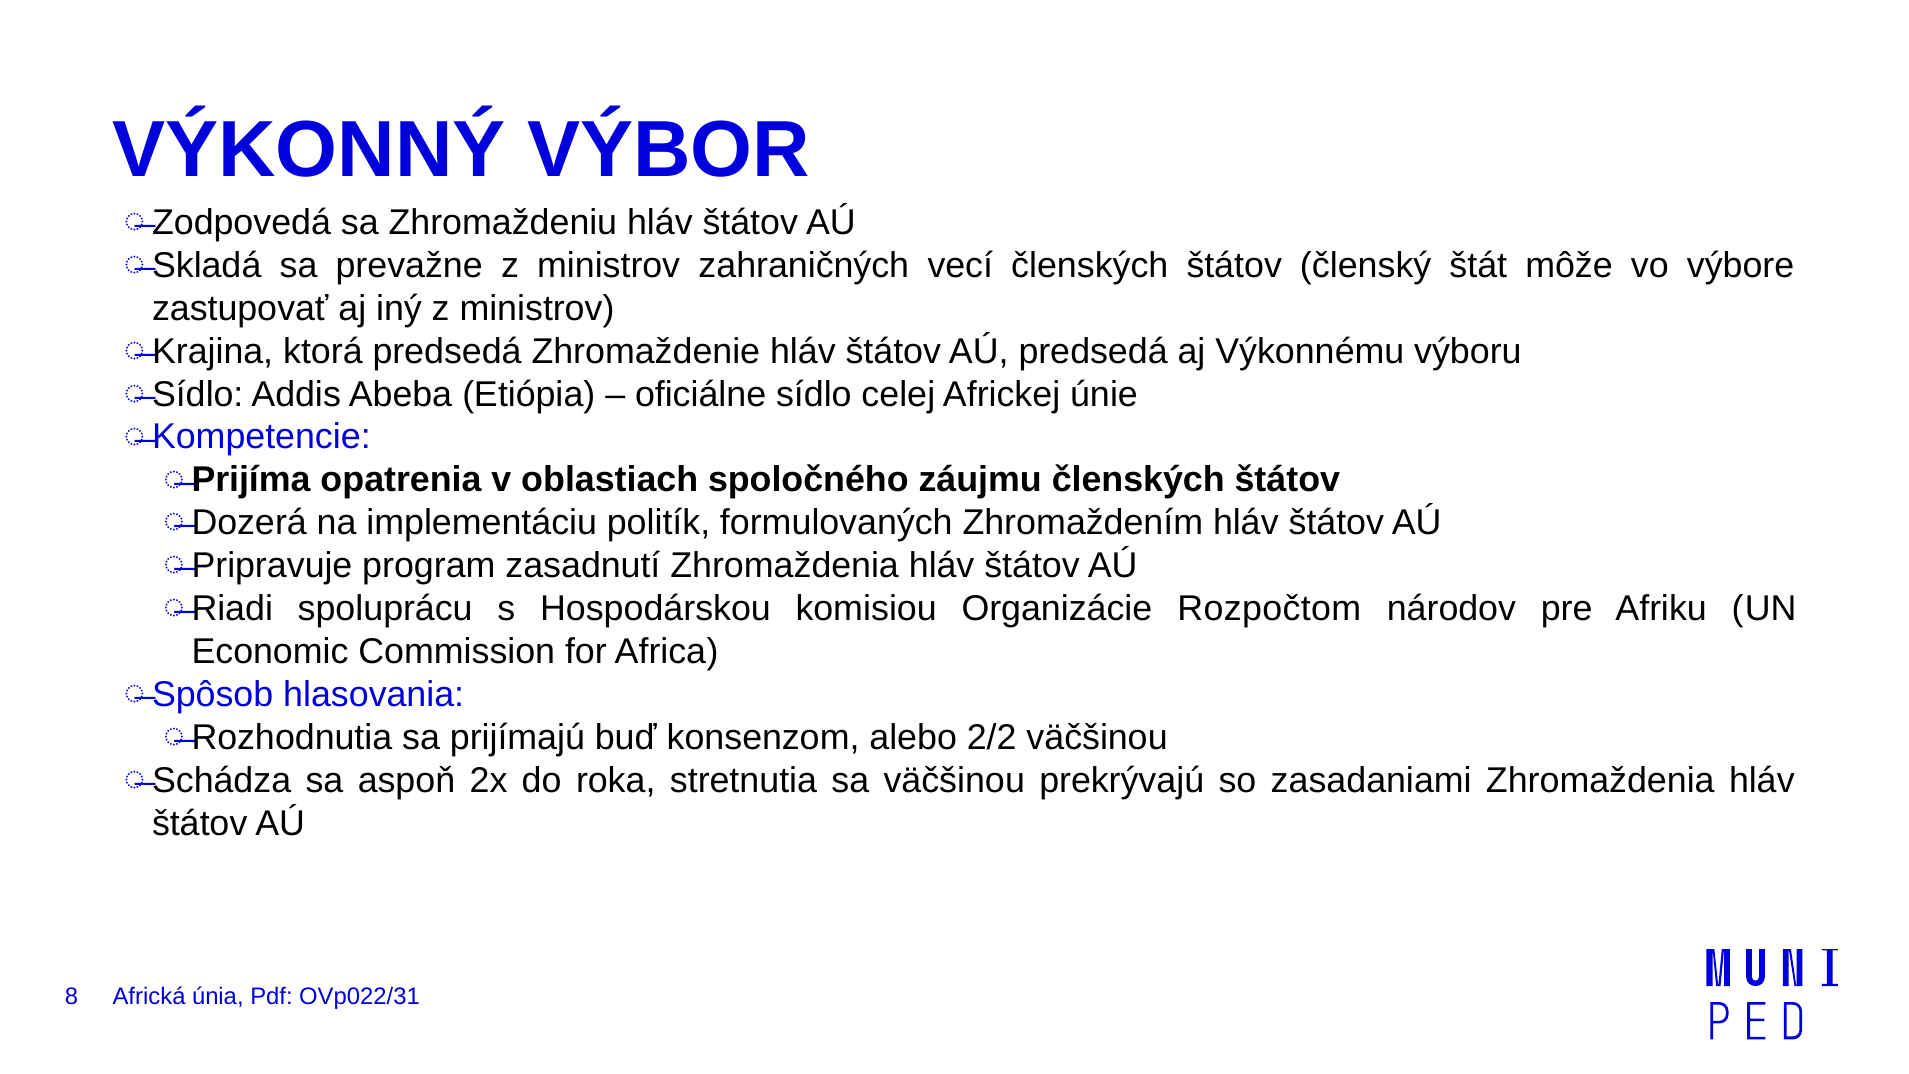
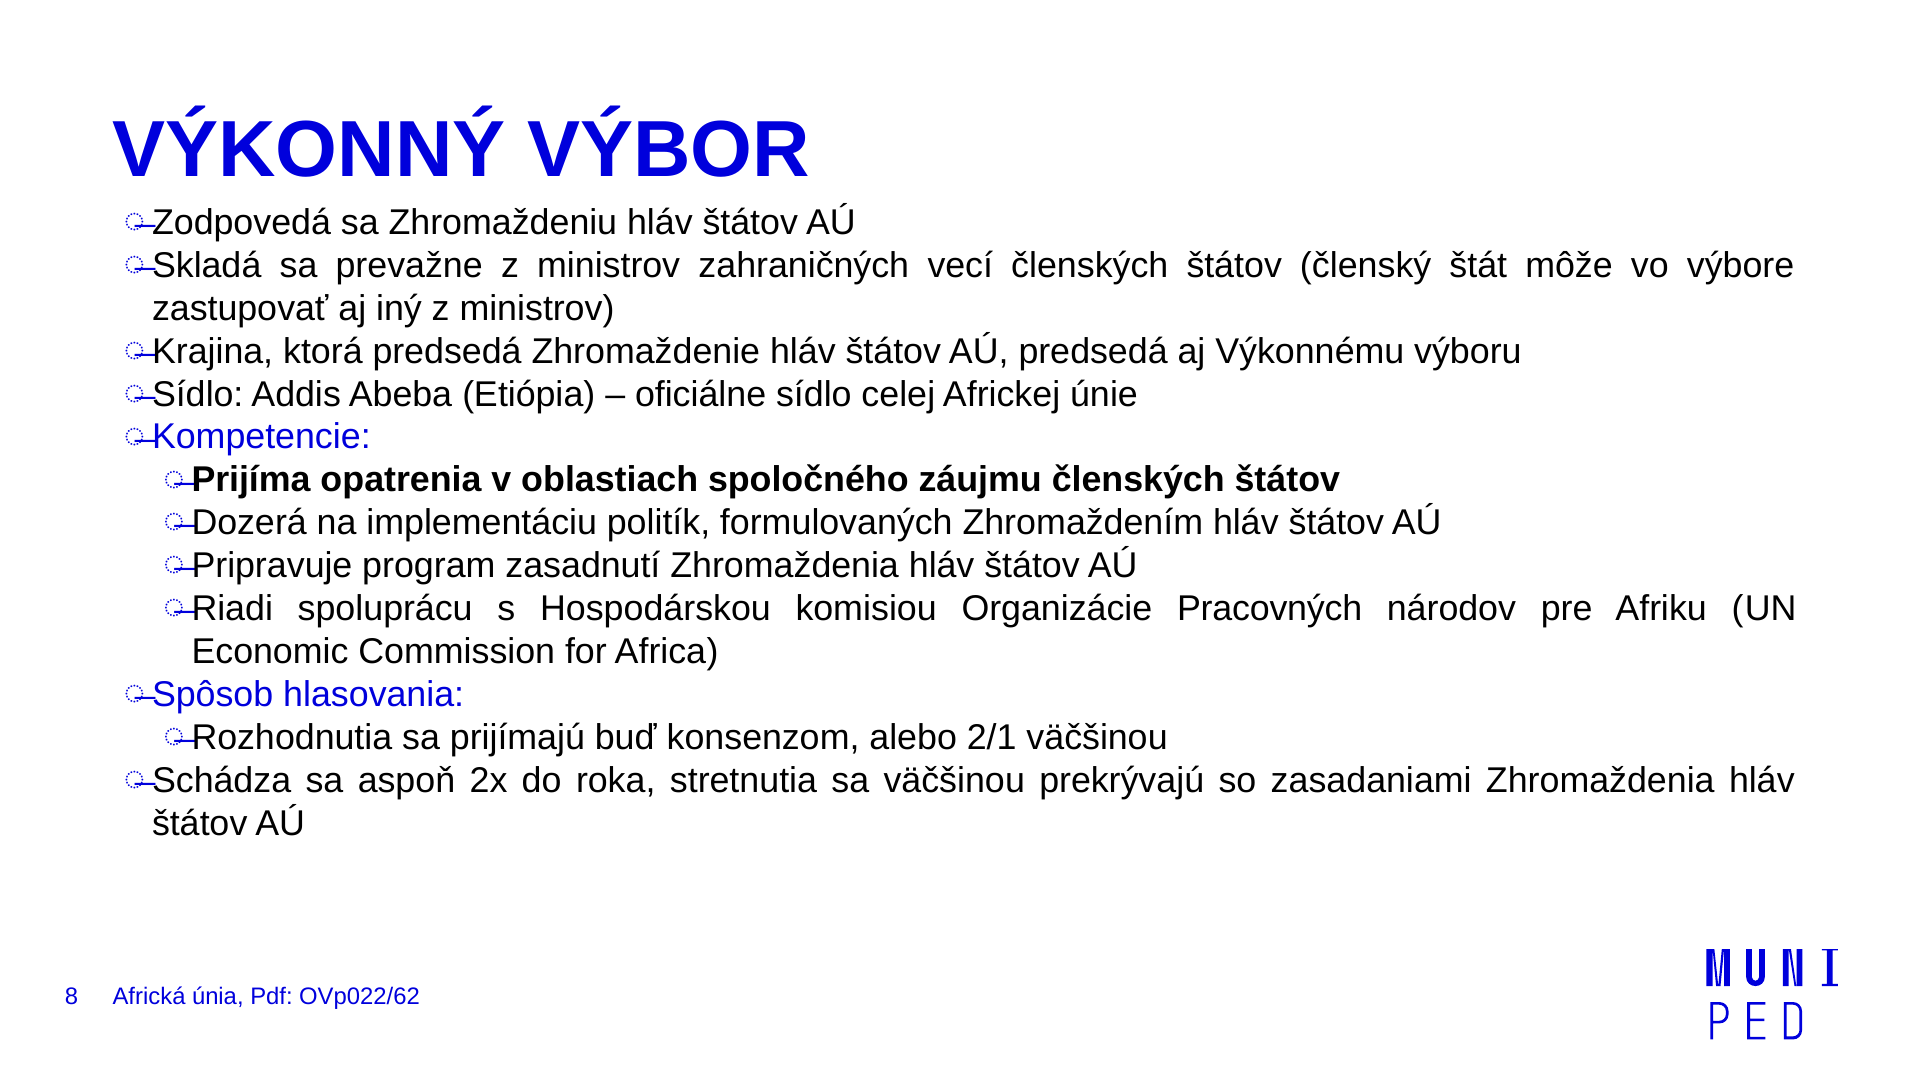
Rozpočtom: Rozpočtom -> Pracovných
2/2: 2/2 -> 2/1
OVp022/31: OVp022/31 -> OVp022/62
